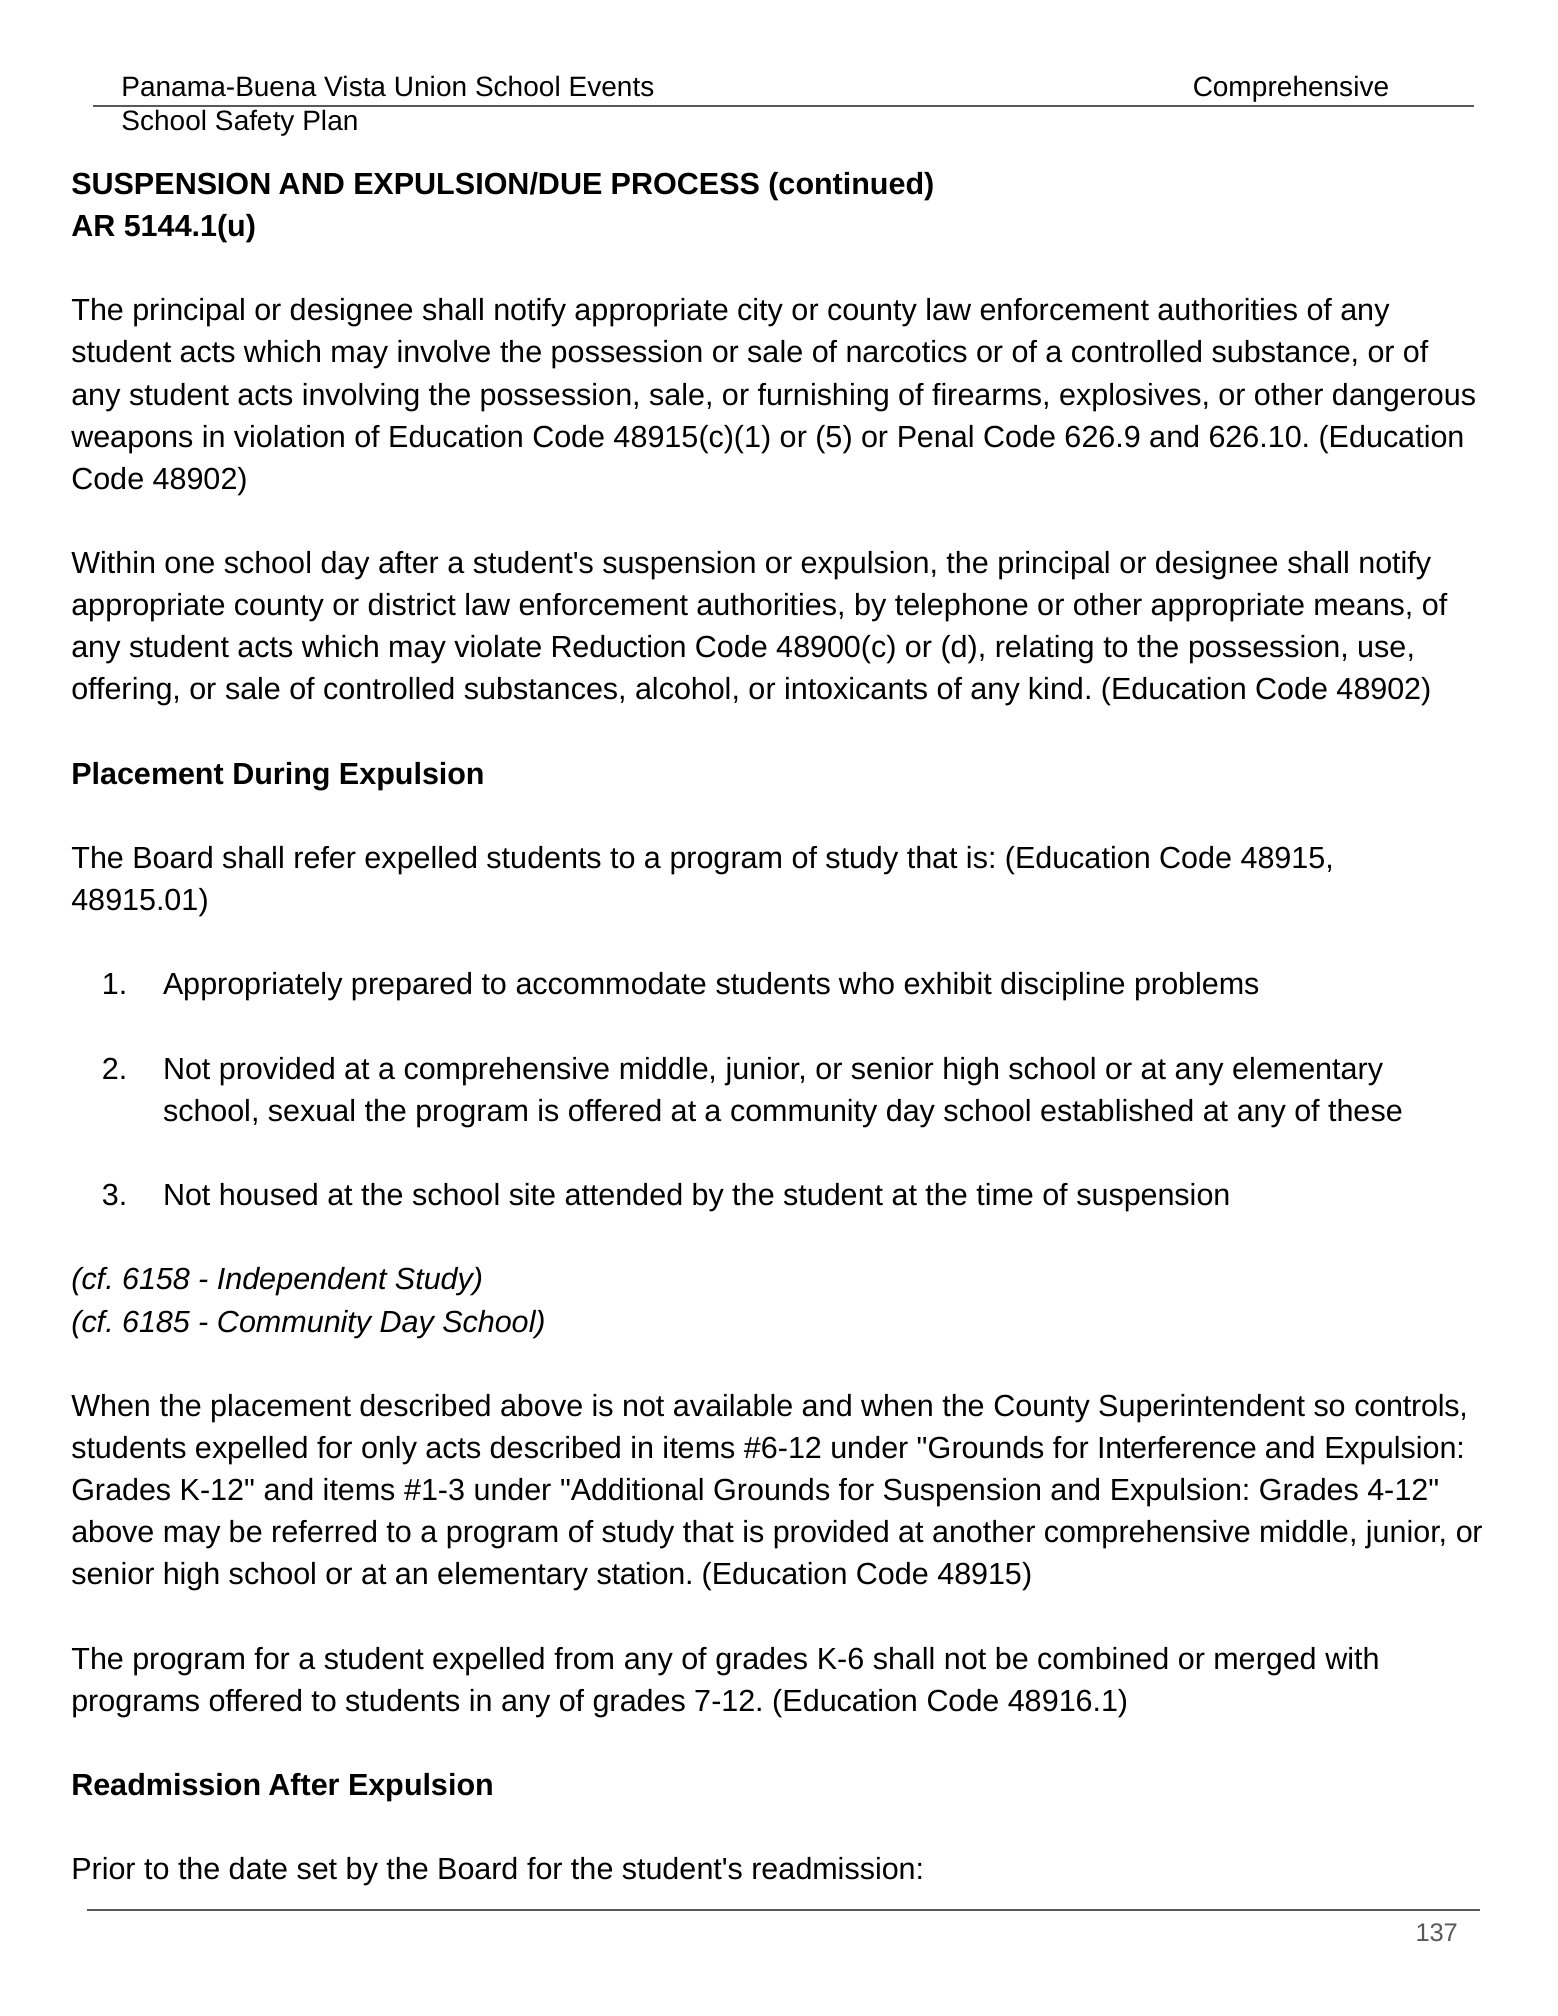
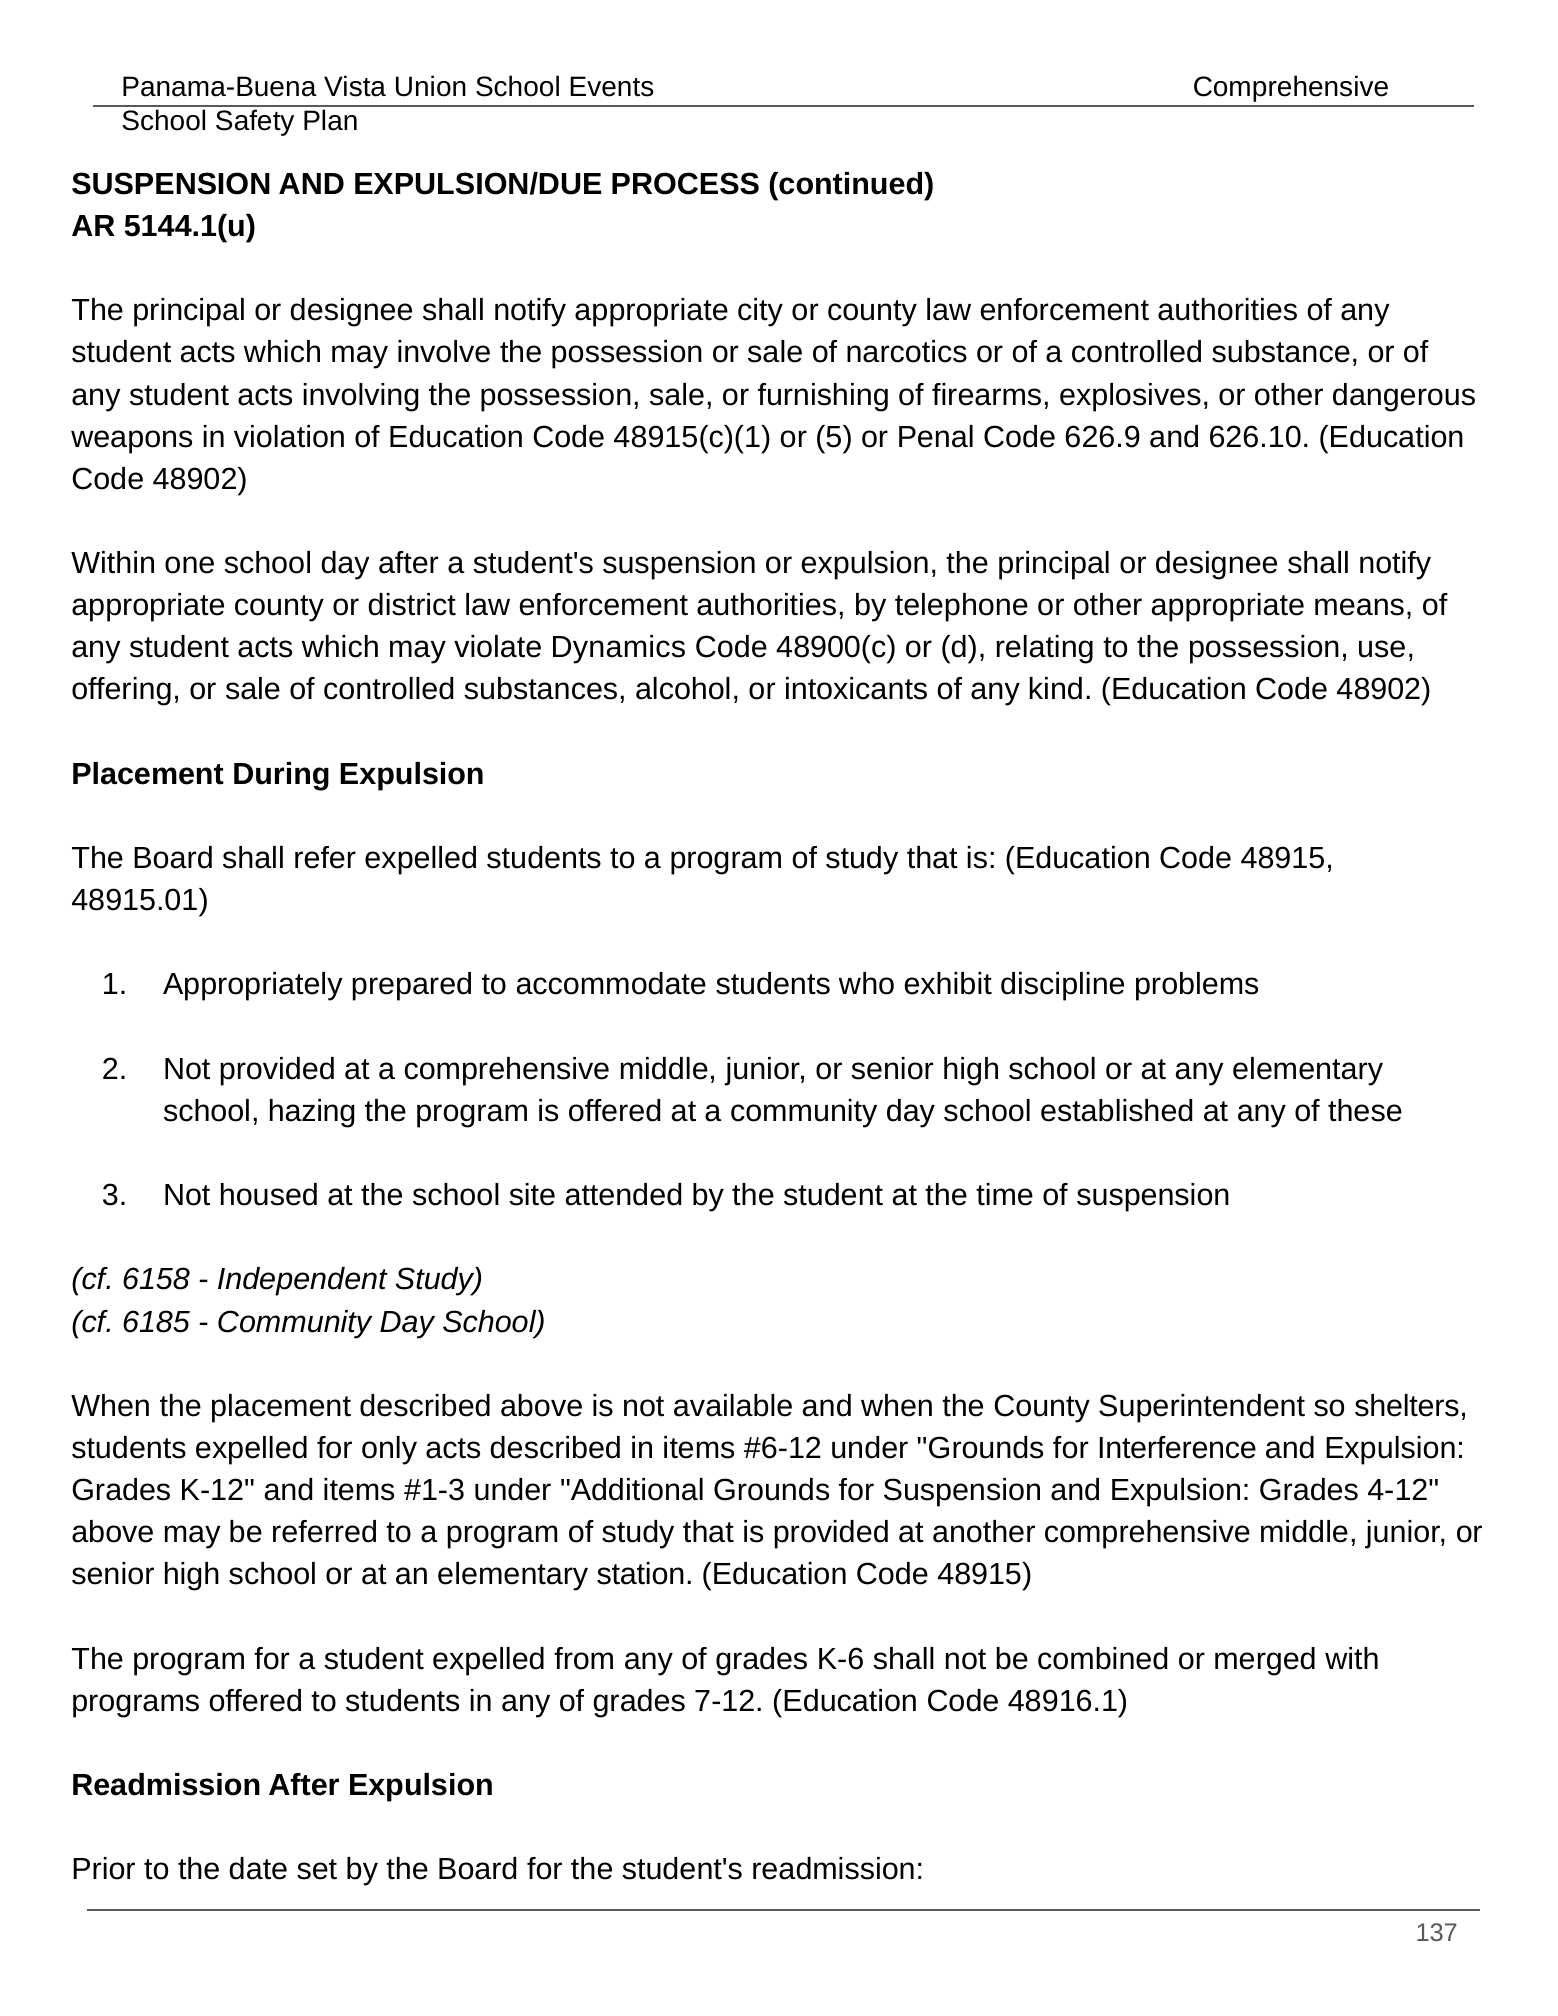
Reduction: Reduction -> Dynamics
sexual: sexual -> hazing
controls: controls -> shelters
